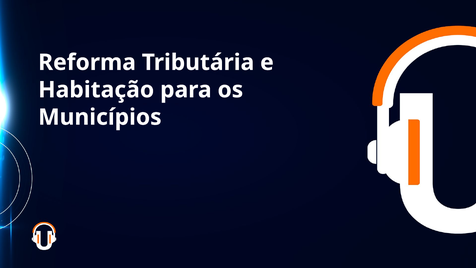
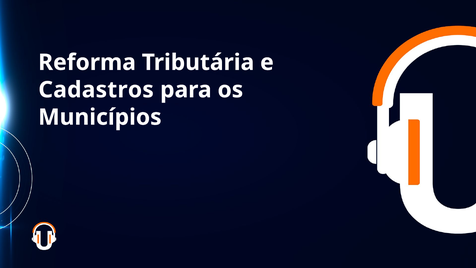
Habitação: Habitação -> Cadastros
